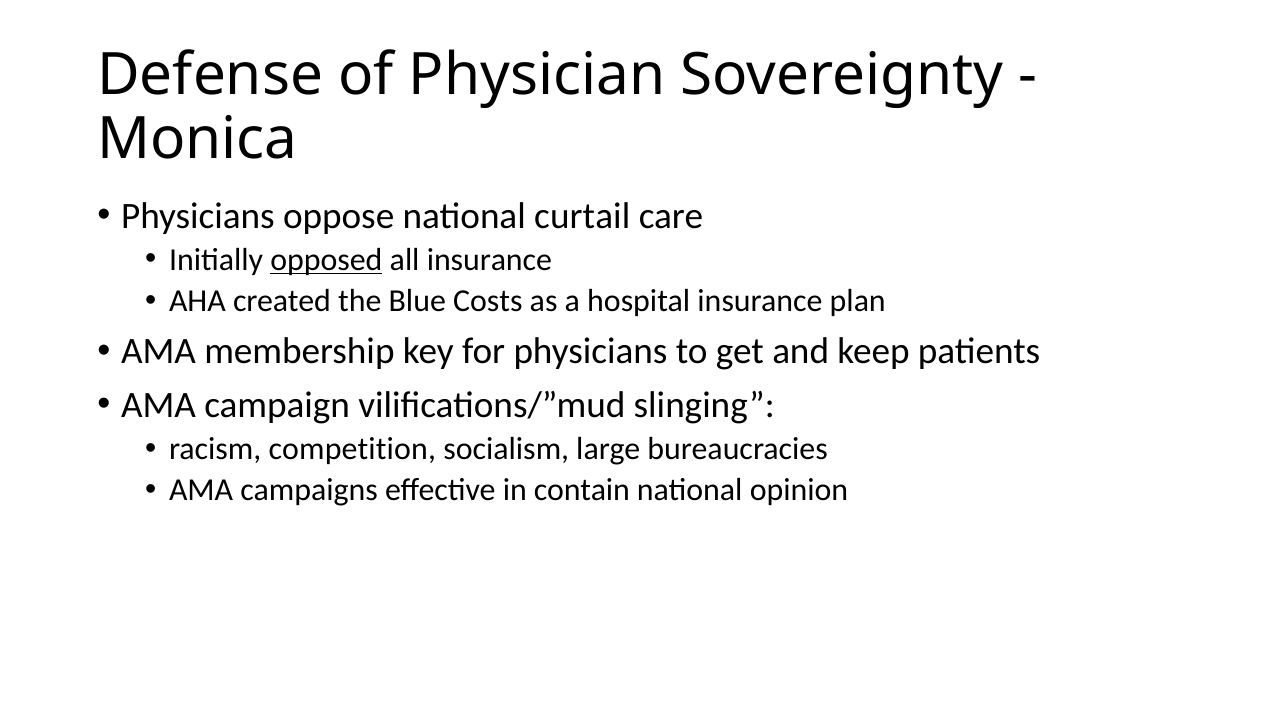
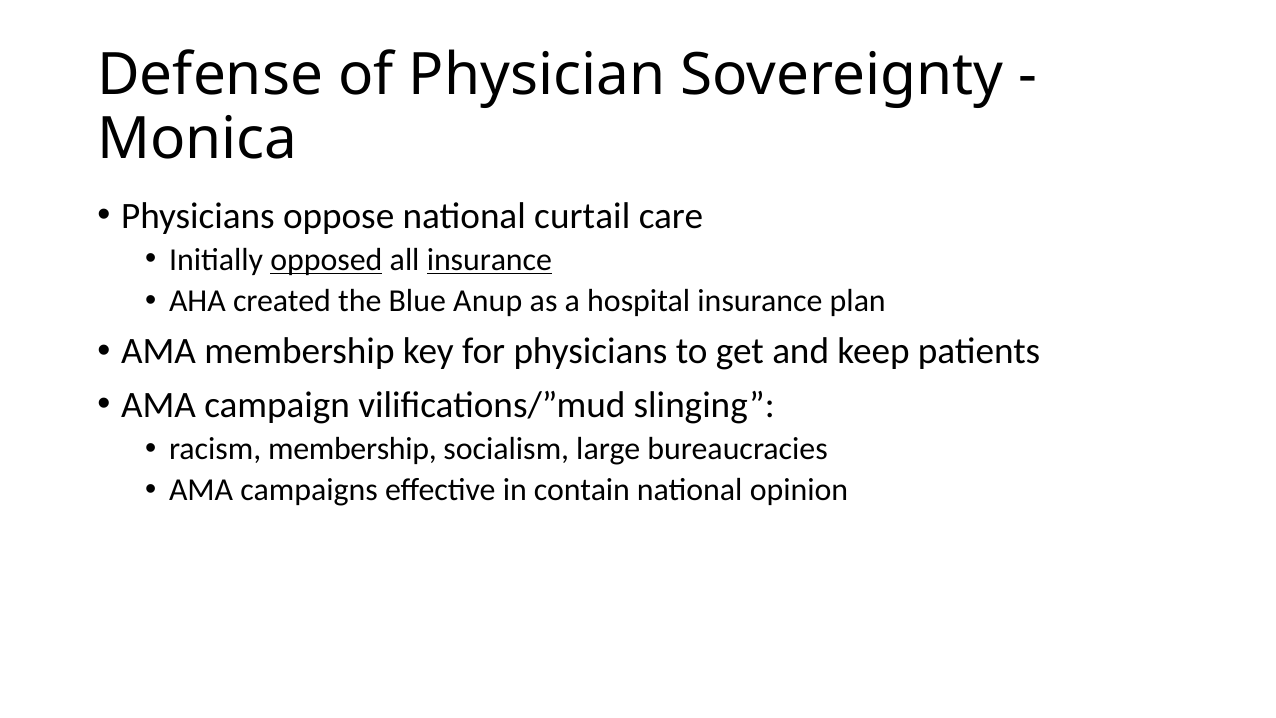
insurance at (489, 260) underline: none -> present
Costs: Costs -> Anup
racism competition: competition -> membership
